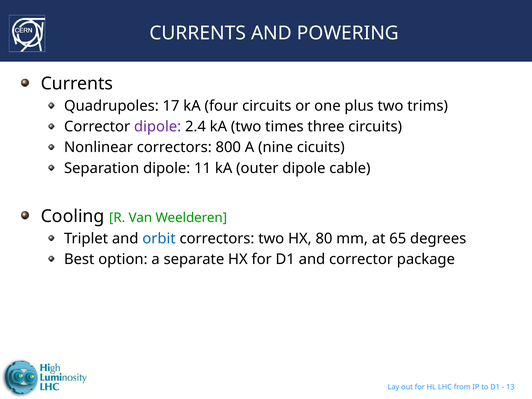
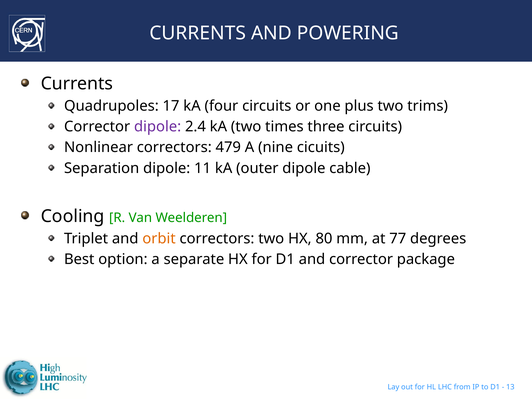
800: 800 -> 479
orbit colour: blue -> orange
65: 65 -> 77
